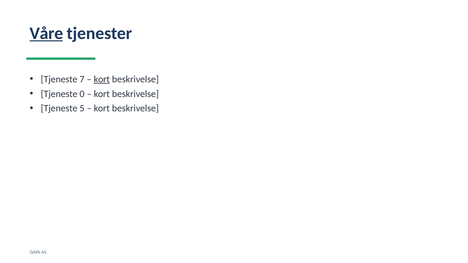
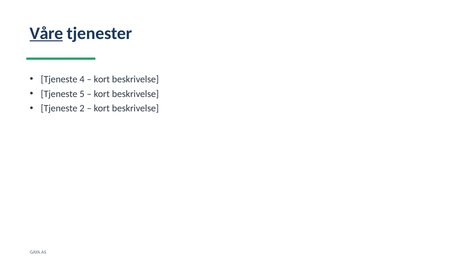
7: 7 -> 4
kort at (102, 79) underline: present -> none
0: 0 -> 5
5: 5 -> 2
